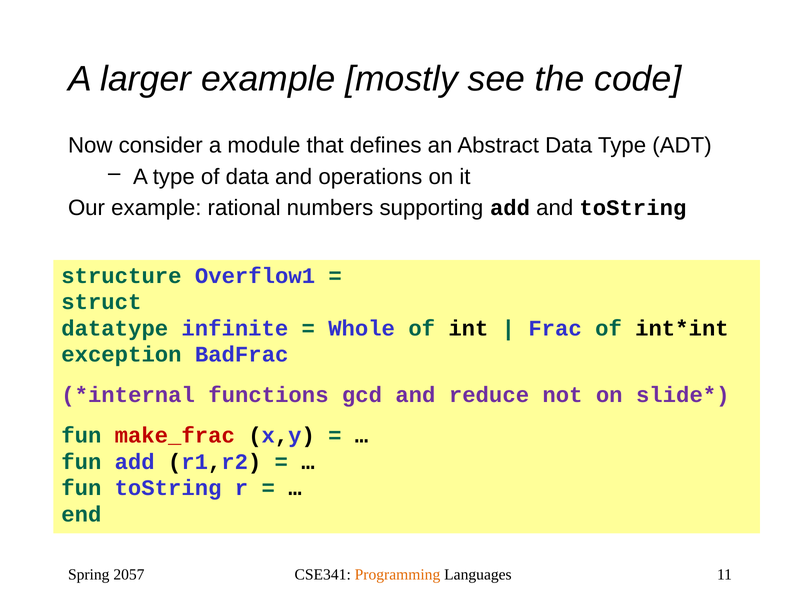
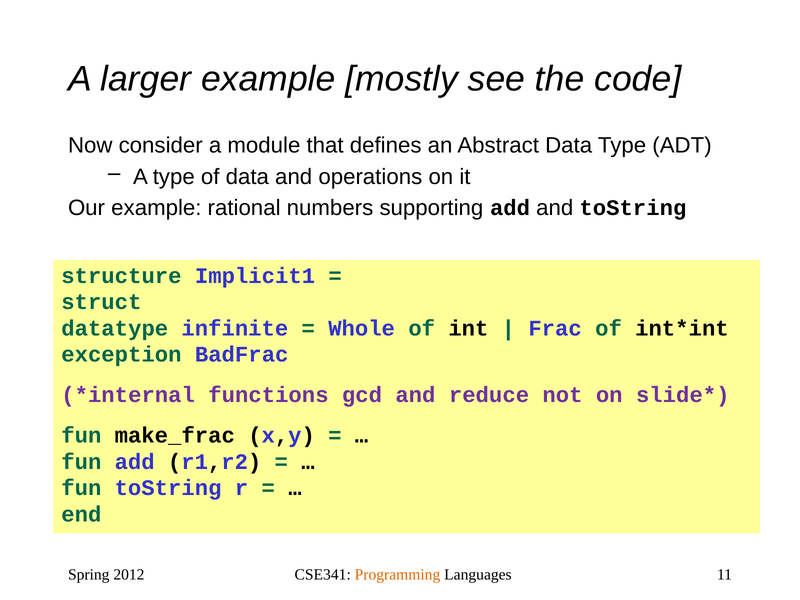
Overflow1: Overflow1 -> Implicit1
make_frac colour: red -> black
2057: 2057 -> 2012
